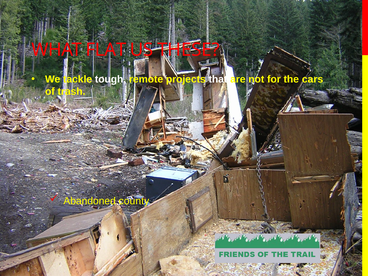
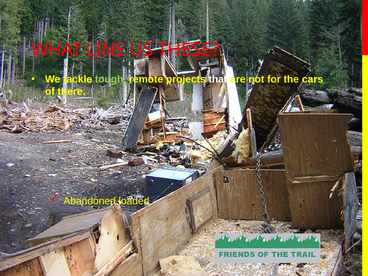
FLAT: FLAT -> LINE
tough colour: white -> light green
trash: trash -> there
county: county -> loaded
